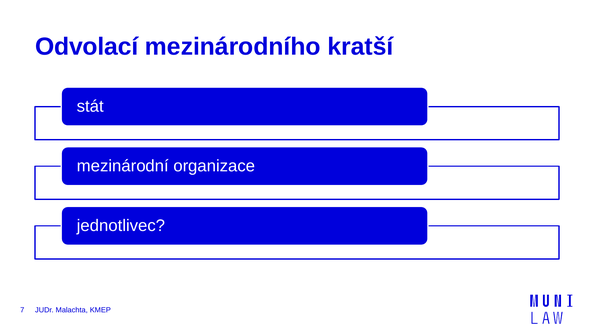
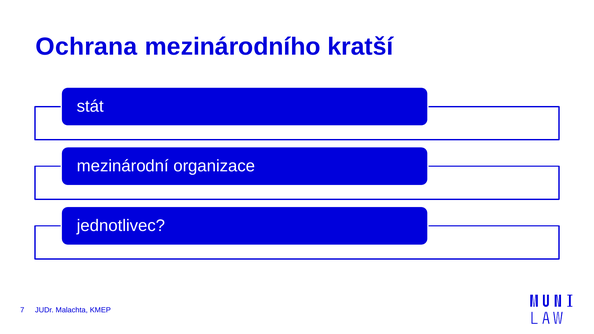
Odvolací: Odvolací -> Ochrana
